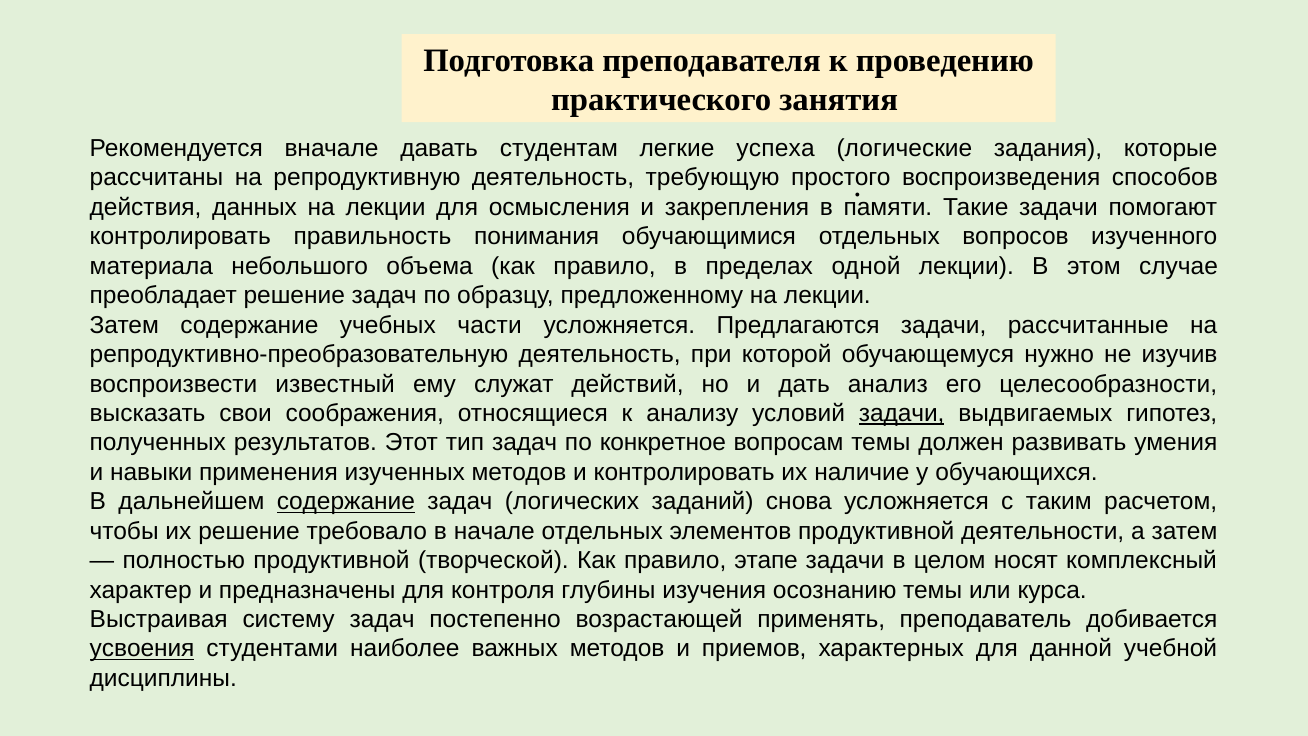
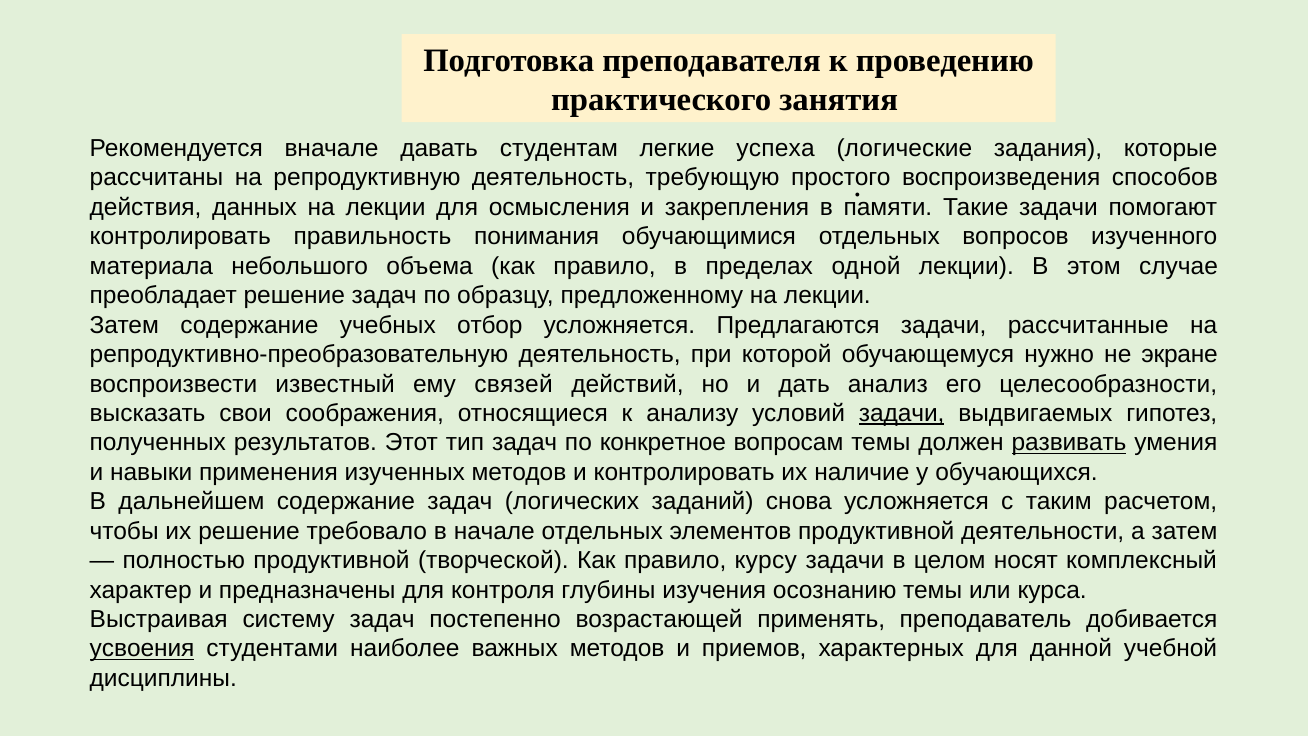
части: части -> отбор
изучив: изучив -> экране
служат: служат -> связей
развивать underline: none -> present
содержание at (346, 502) underline: present -> none
этапе: этапе -> курсу
